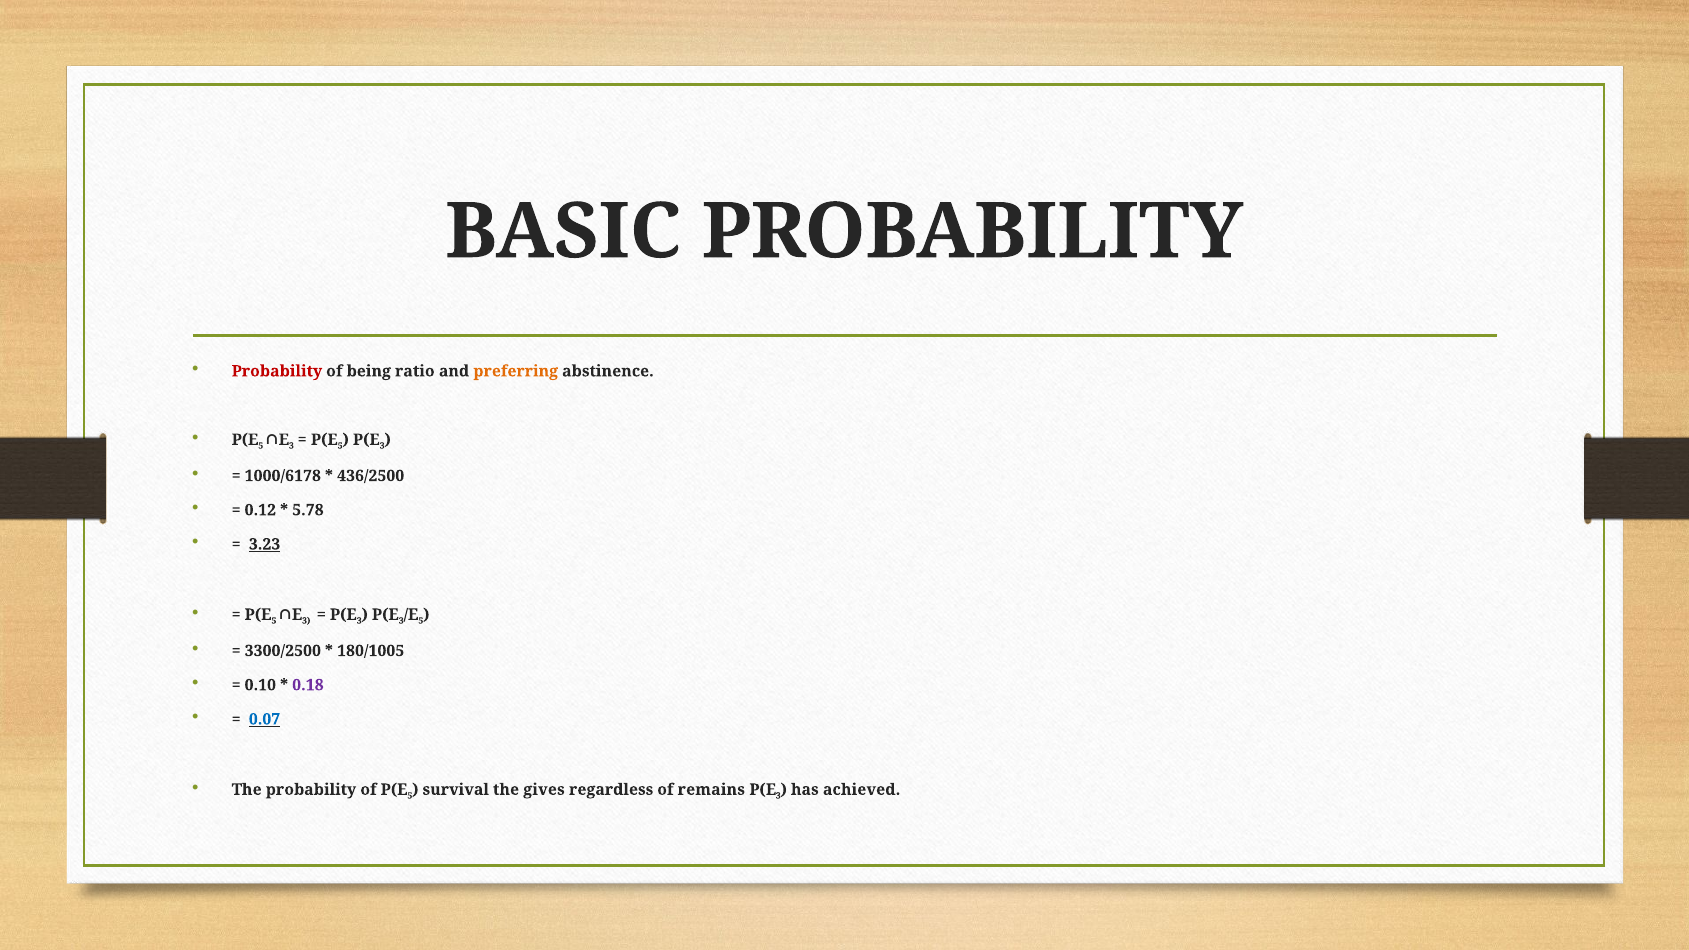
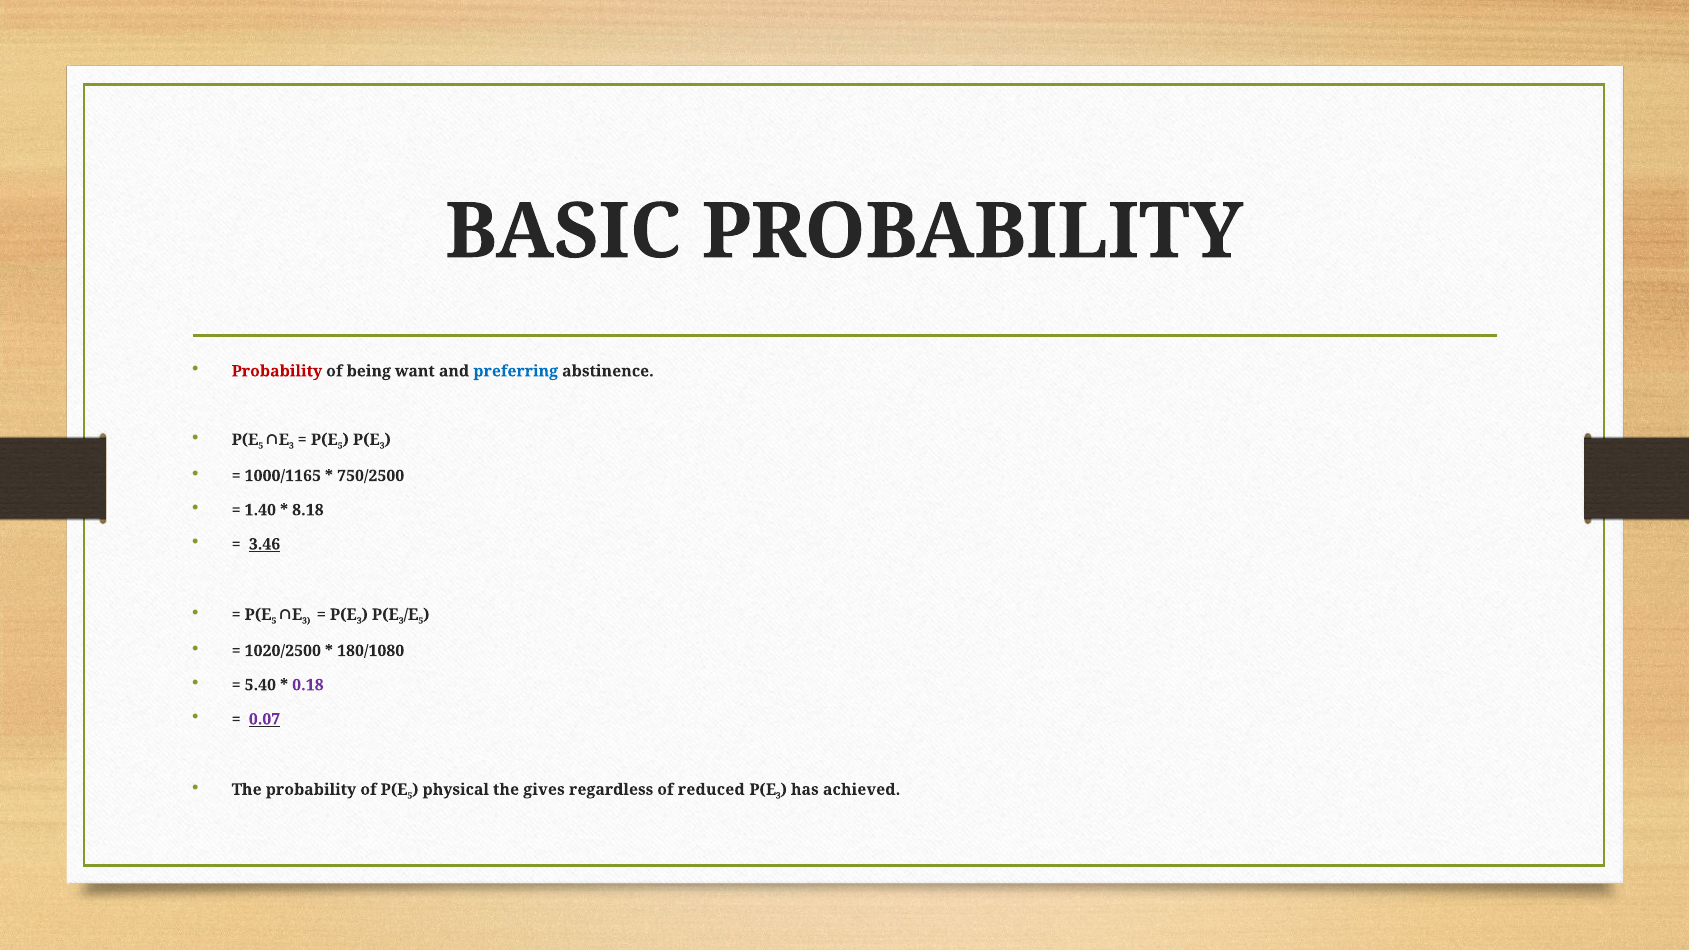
ratio: ratio -> want
preferring colour: orange -> blue
1000/6178: 1000/6178 -> 1000/1165
436/2500: 436/2500 -> 750/2500
0.12: 0.12 -> 1.40
5.78: 5.78 -> 8.18
3.23: 3.23 -> 3.46
3300/2500: 3300/2500 -> 1020/2500
180/1005: 180/1005 -> 180/1080
0.10: 0.10 -> 5.40
0.07 colour: blue -> purple
survival: survival -> physical
remains: remains -> reduced
